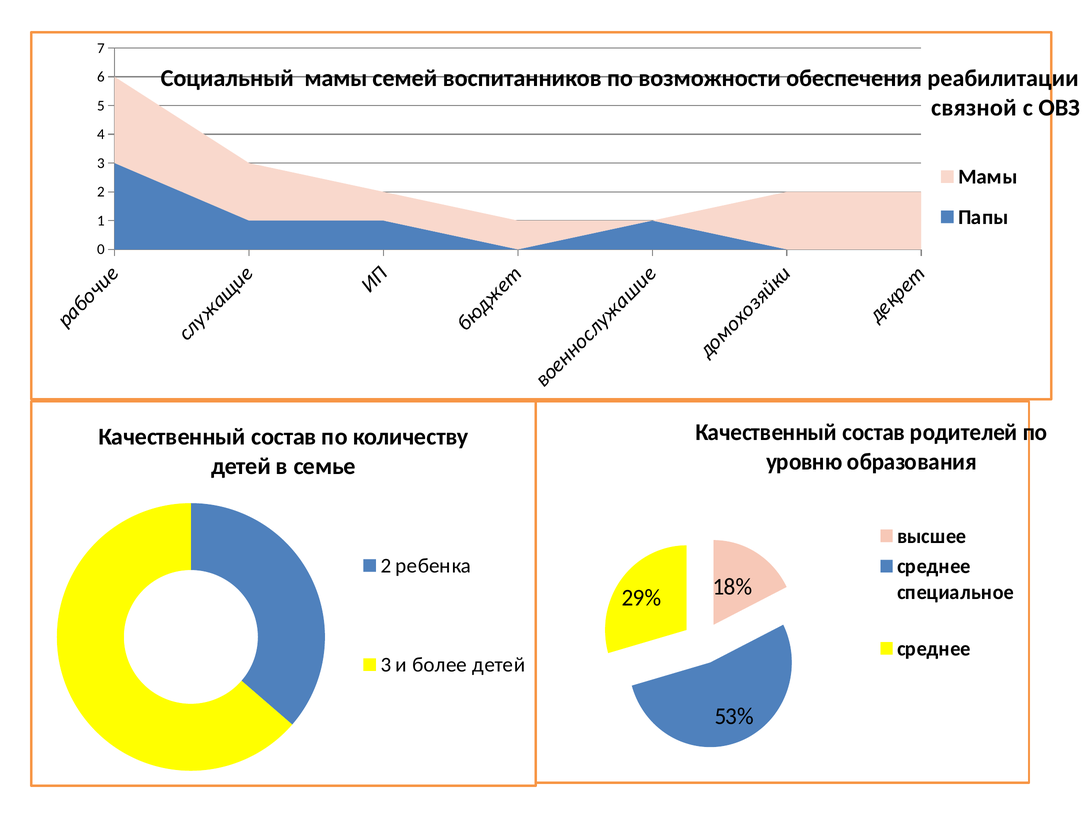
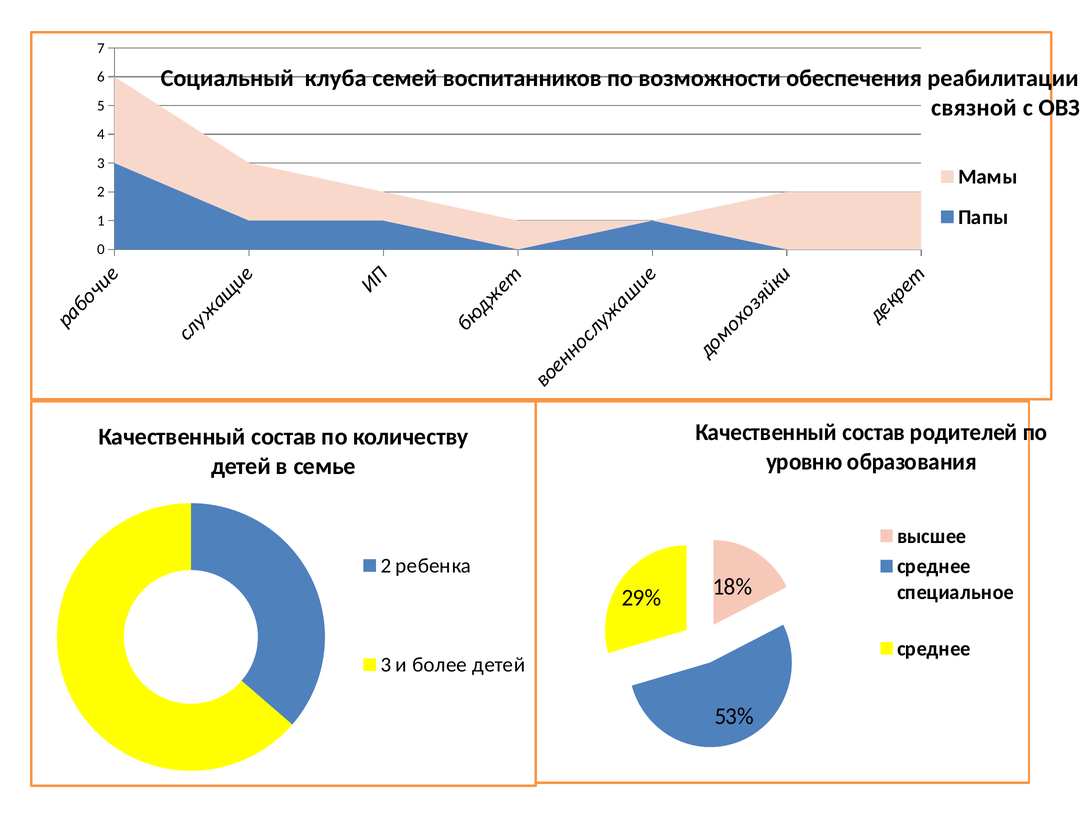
Социальный мамы: мамы -> клуба
